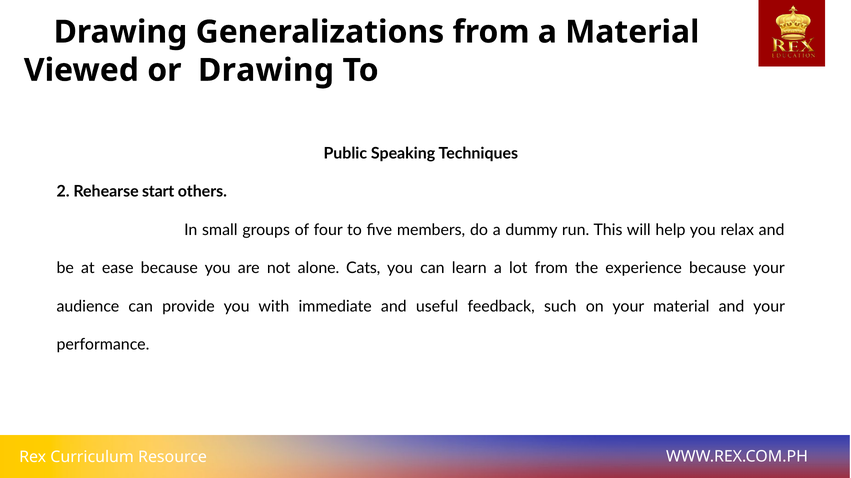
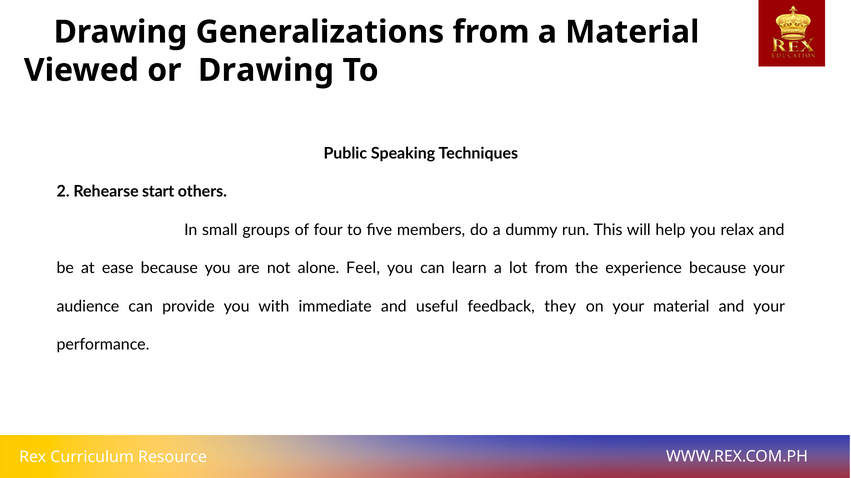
Cats: Cats -> Feel
such: such -> they
